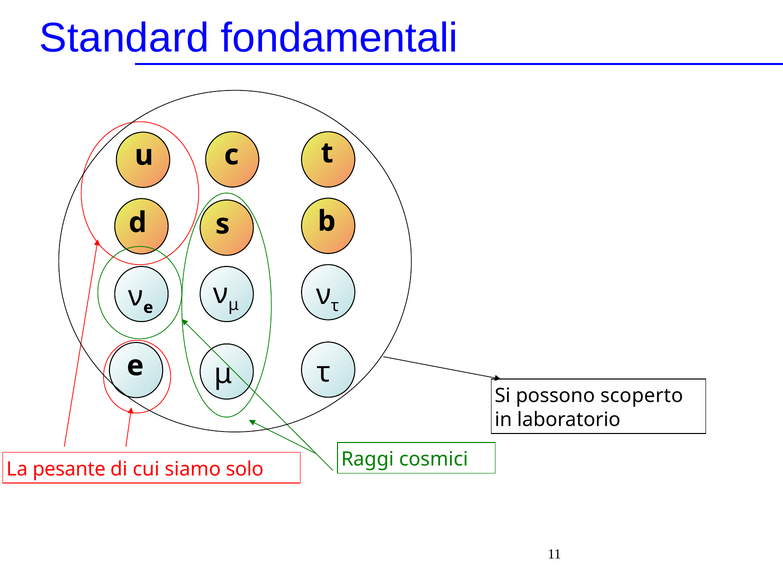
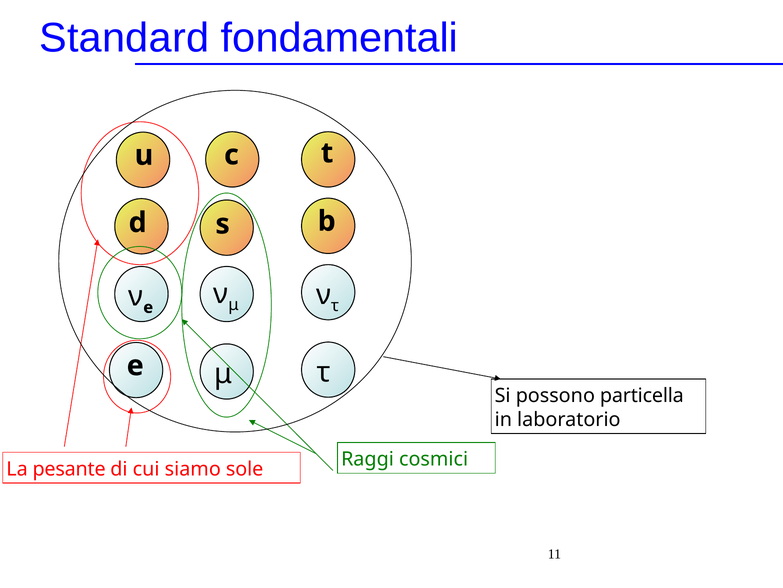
scoperto: scoperto -> particella
solo: solo -> sole
